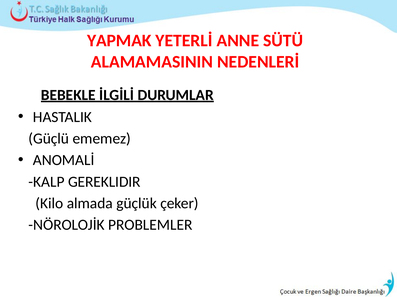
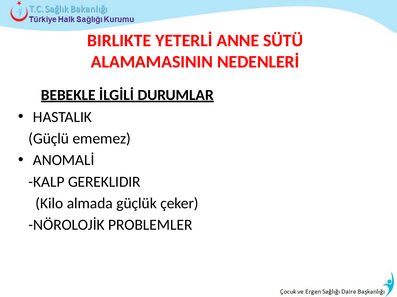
YAPMAK: YAPMAK -> BIRLIKTE
